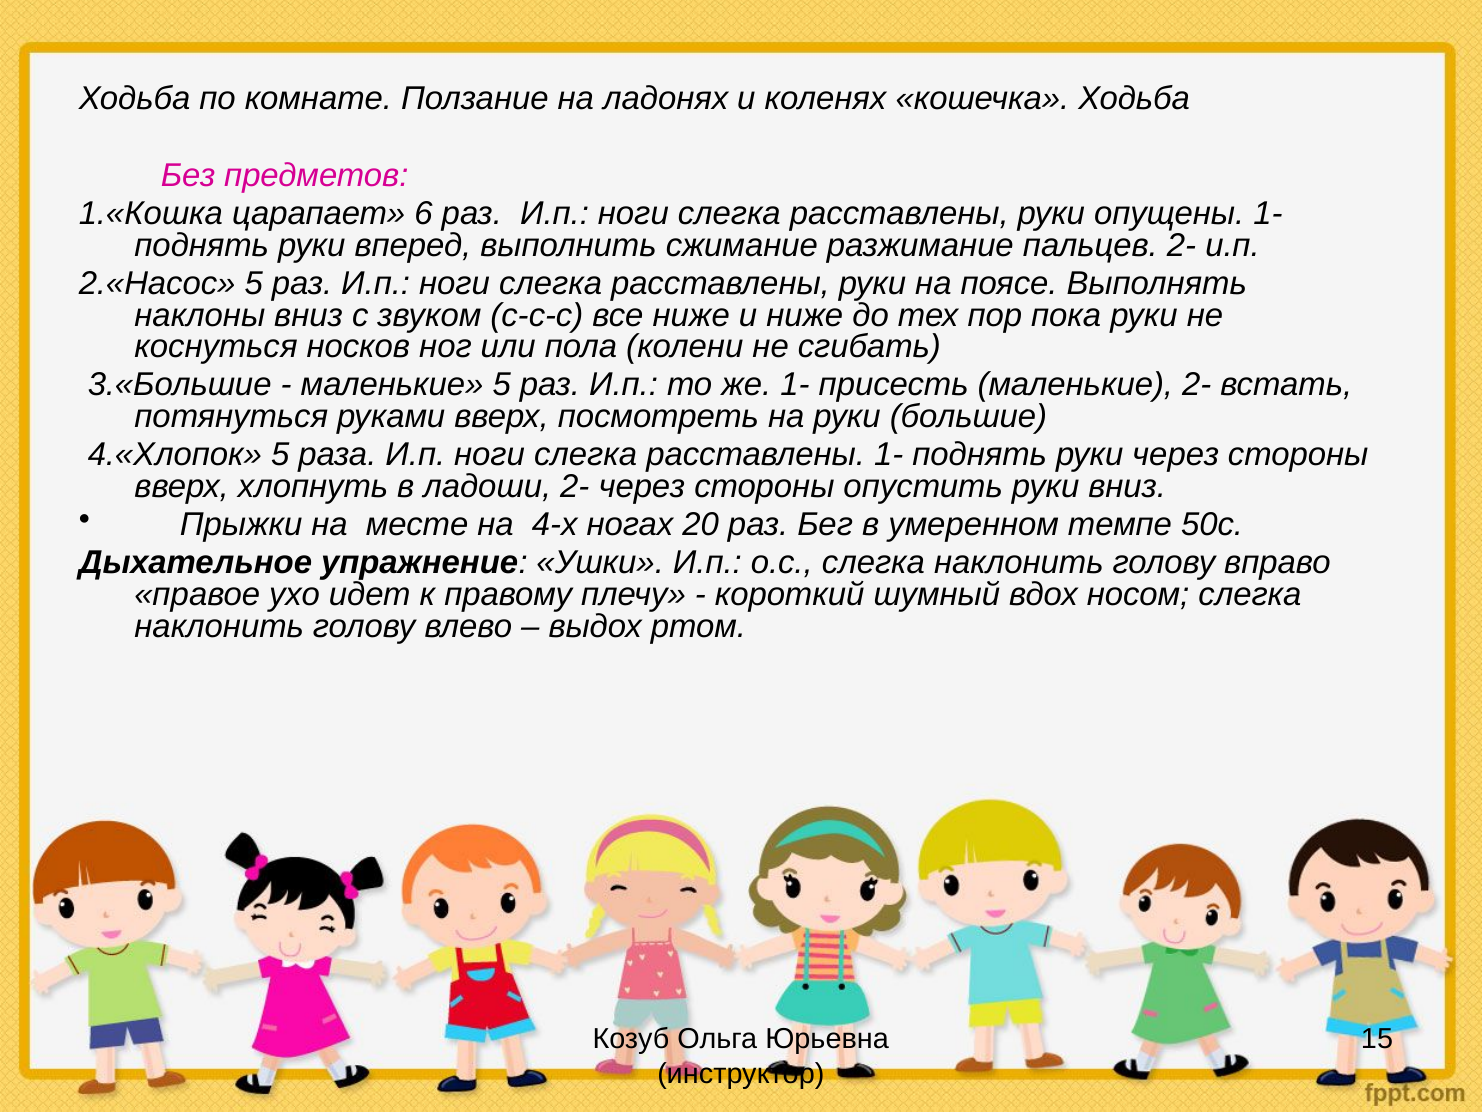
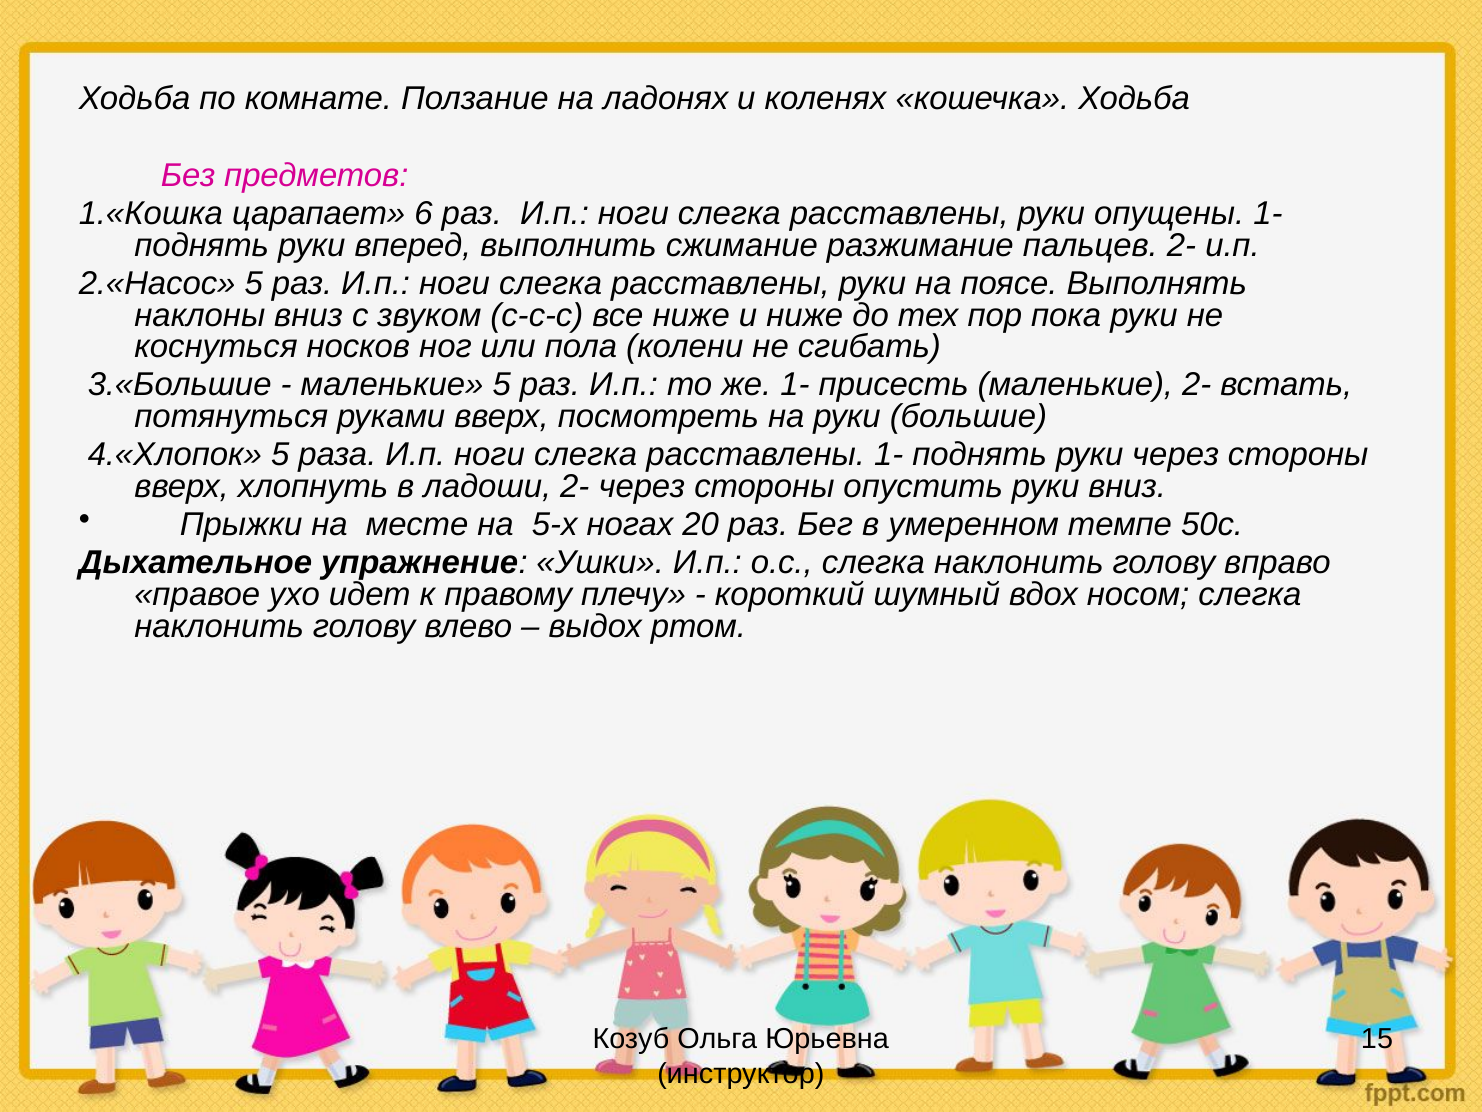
4-х: 4-х -> 5-х
